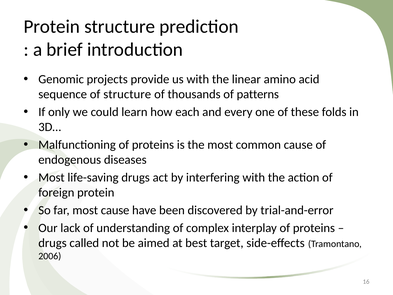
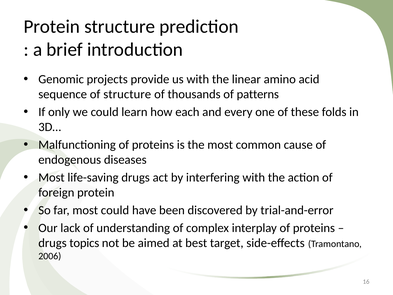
most cause: cause -> could
called: called -> topics
